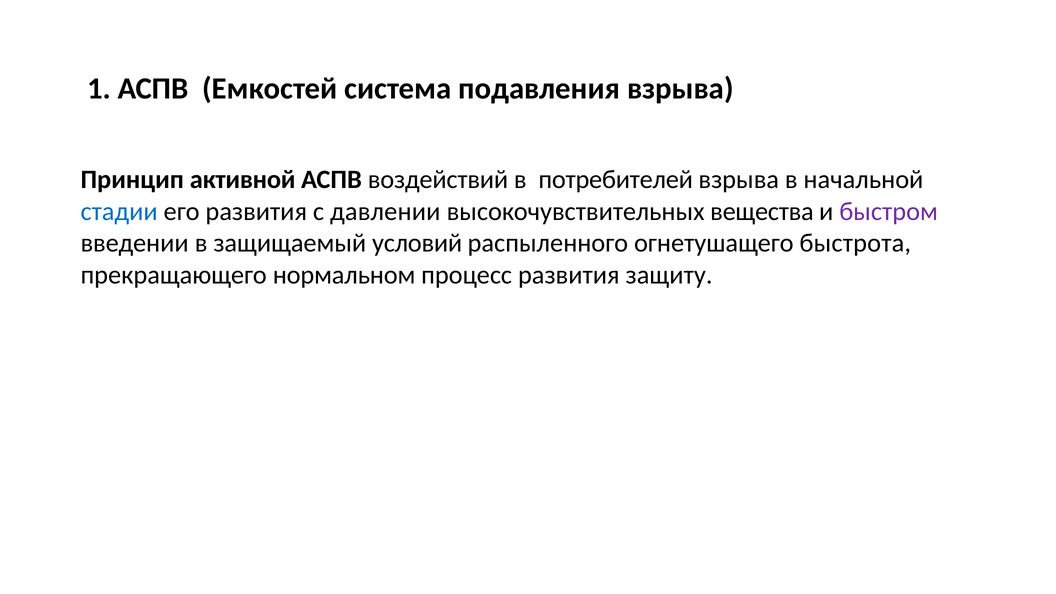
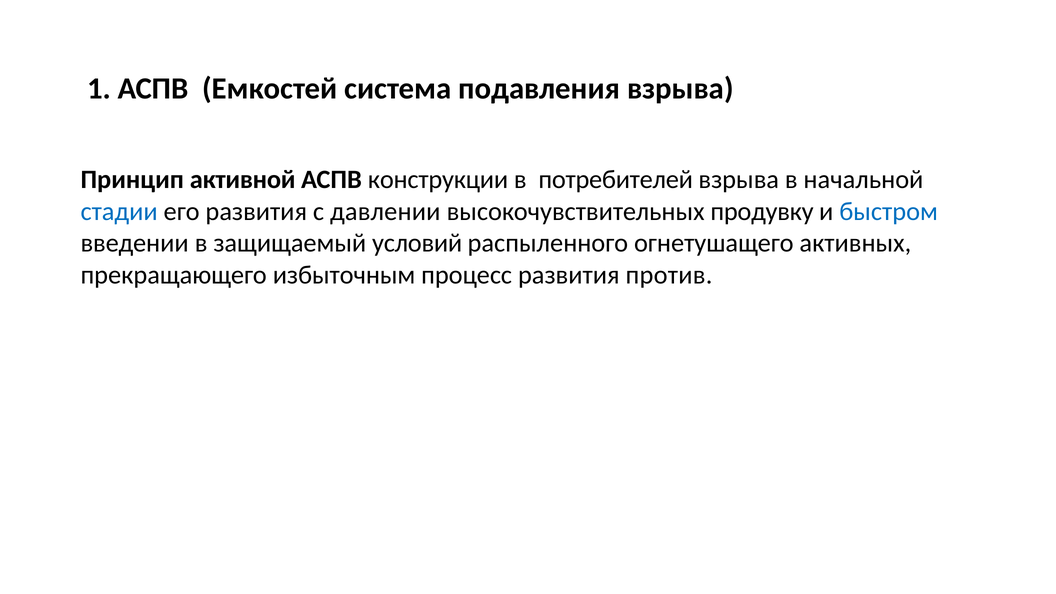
воздействий: воздействий -> конструкции
вещества: вещества -> продувку
быстром colour: purple -> blue
быстрота: быстрота -> активных
нормальном: нормальном -> избыточным
защиту: защиту -> против
